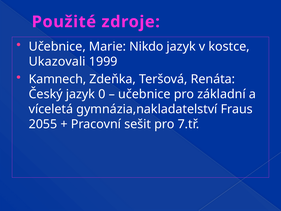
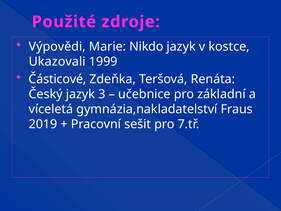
Učebnice at (57, 47): Učebnice -> Výpovědi
Kamnech: Kamnech -> Částicové
0: 0 -> 3
2055: 2055 -> 2019
